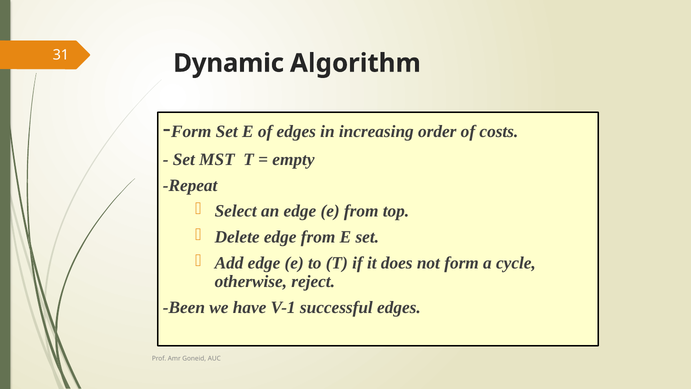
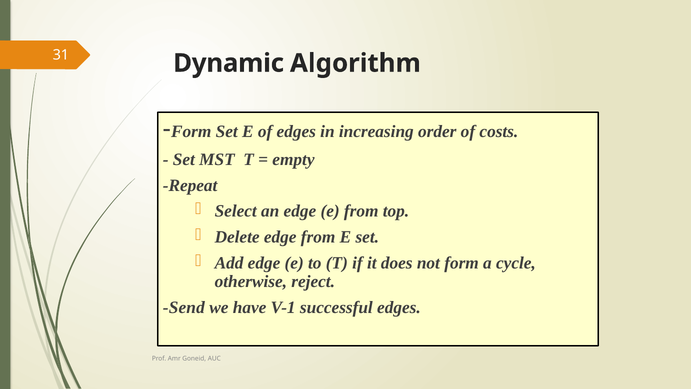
Been: Been -> Send
